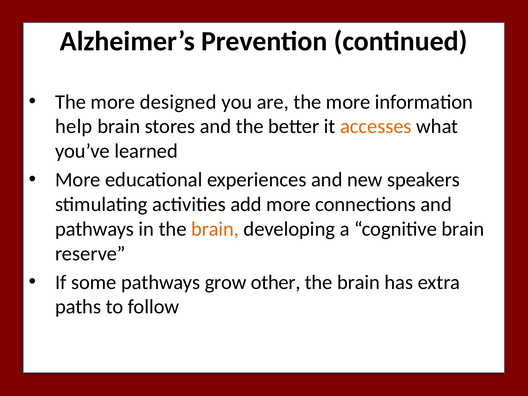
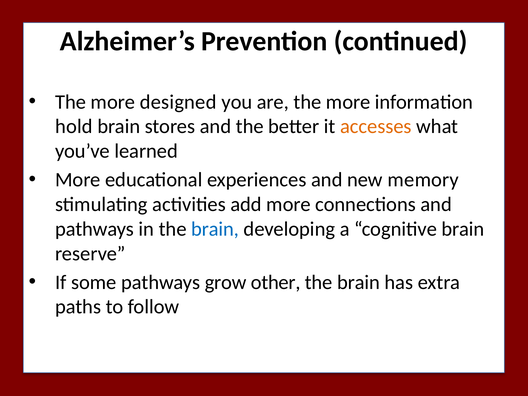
help: help -> hold
speakers: speakers -> memory
brain at (215, 229) colour: orange -> blue
